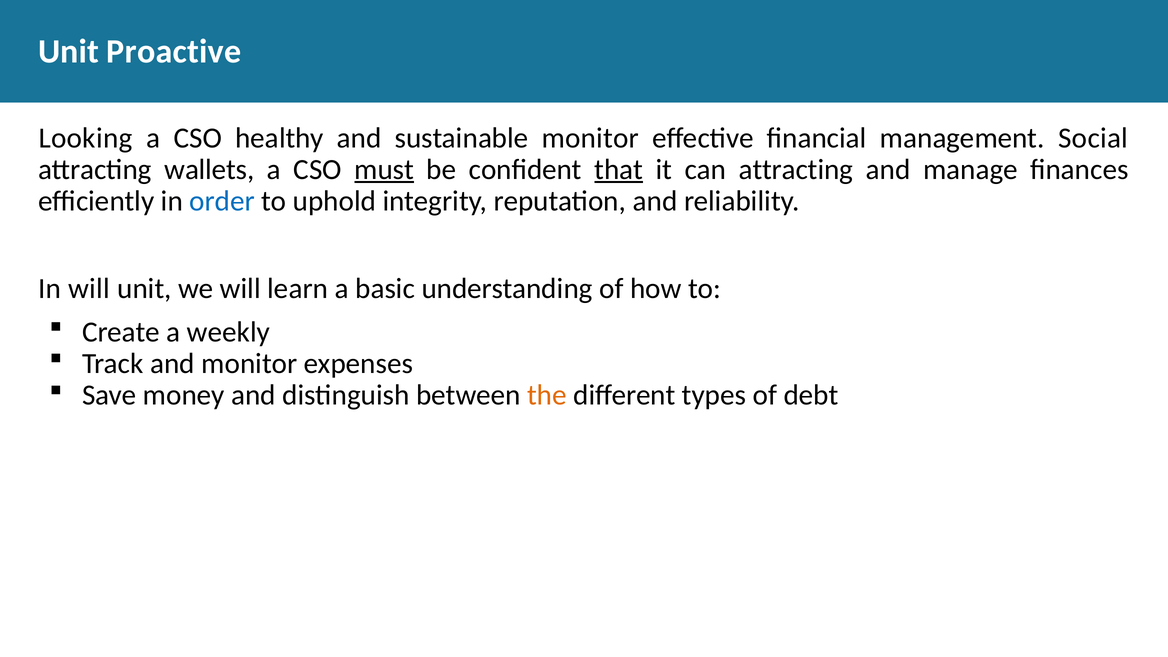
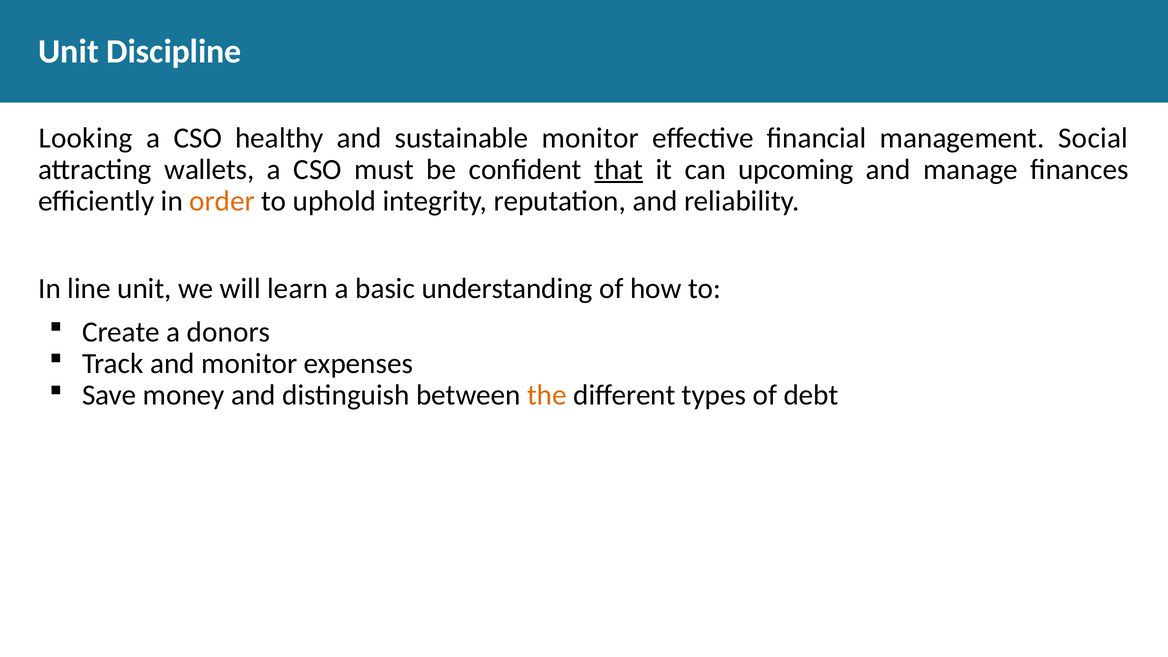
Proactive: Proactive -> Discipline
must underline: present -> none
can attracting: attracting -> upcoming
order colour: blue -> orange
In will: will -> line
weekly: weekly -> donors
